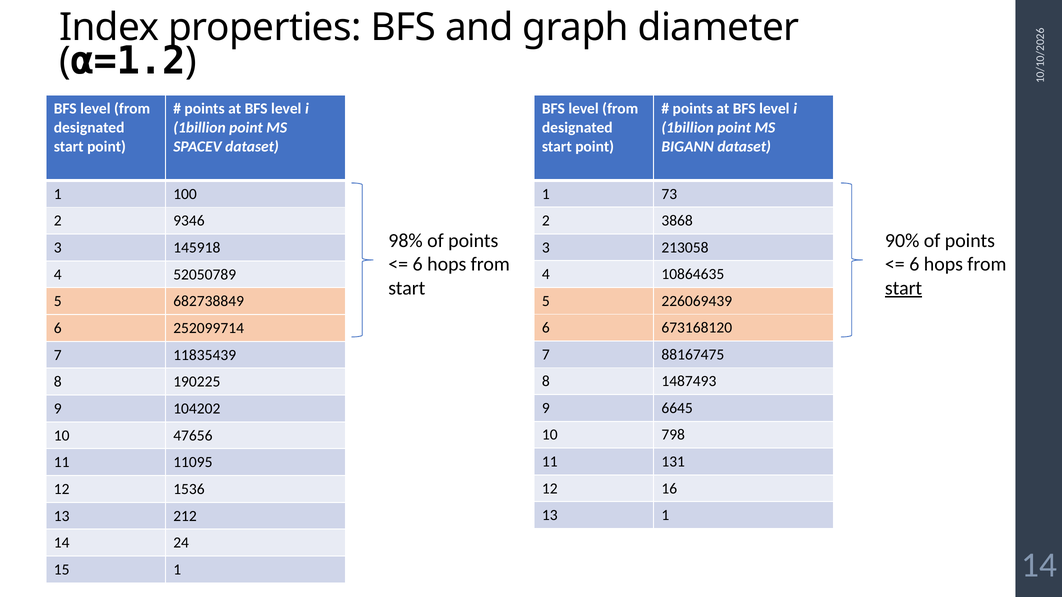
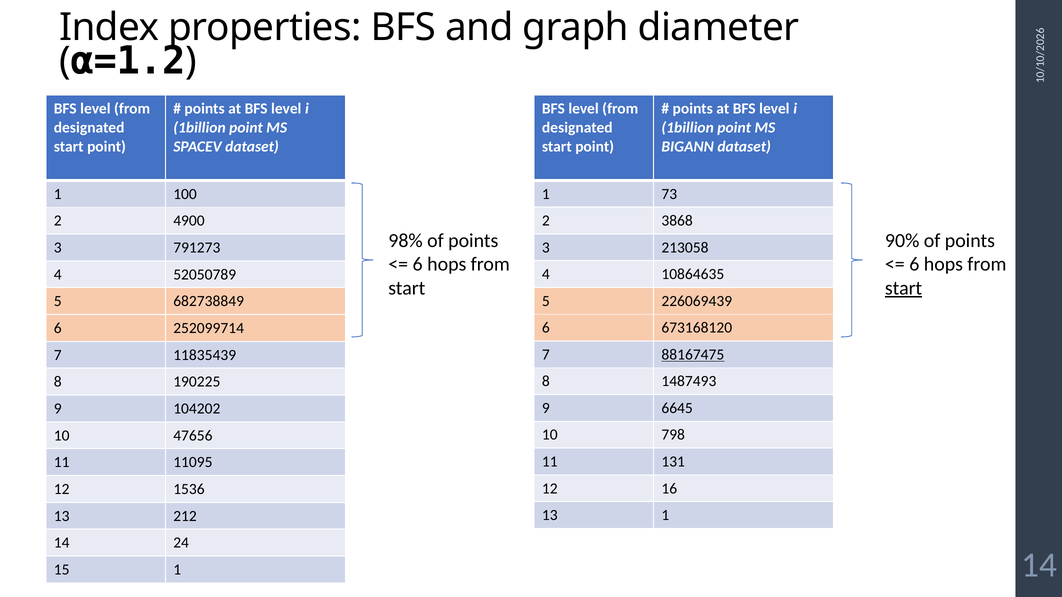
9346: 9346 -> 4900
145918: 145918 -> 791273
88167475 underline: none -> present
